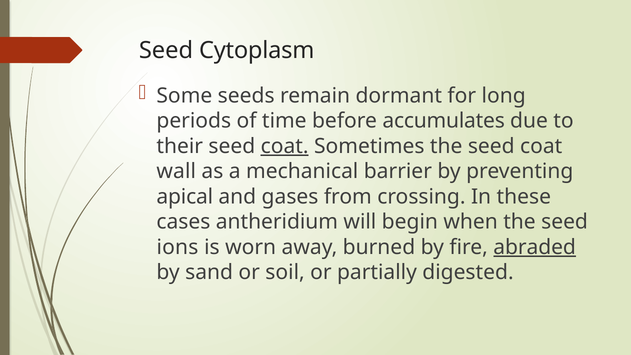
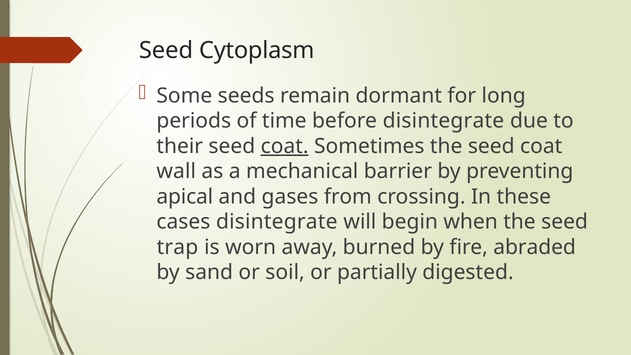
before accumulates: accumulates -> disintegrate
cases antheridium: antheridium -> disintegrate
ions: ions -> trap
abraded underline: present -> none
